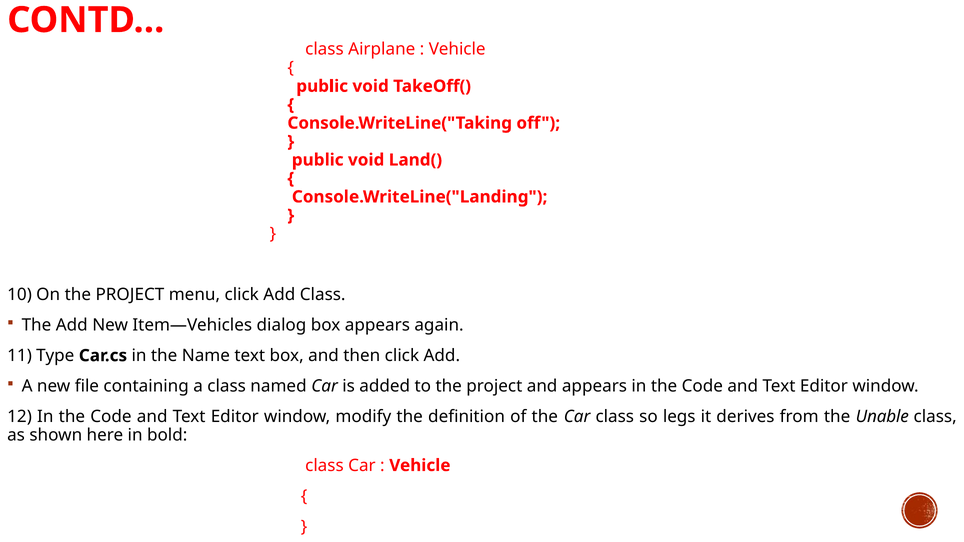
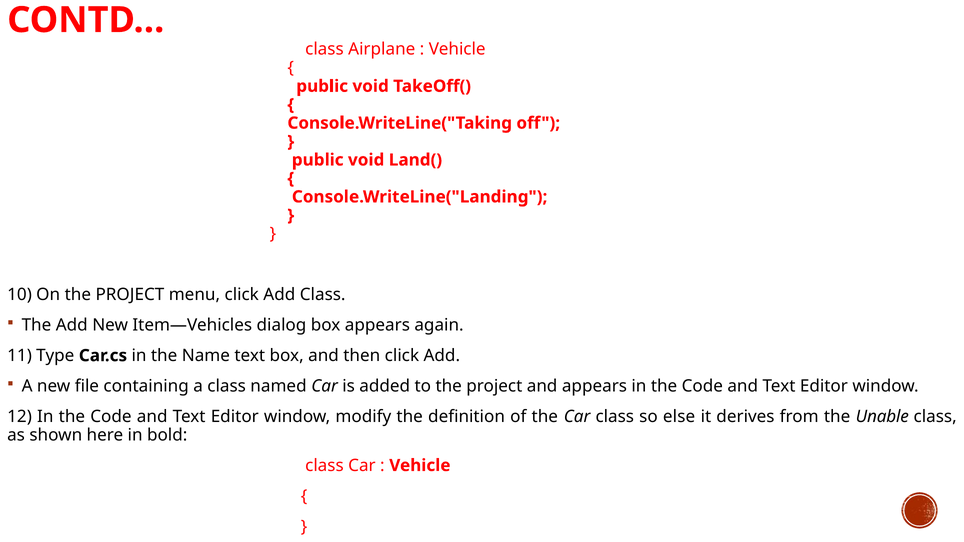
legs: legs -> else
